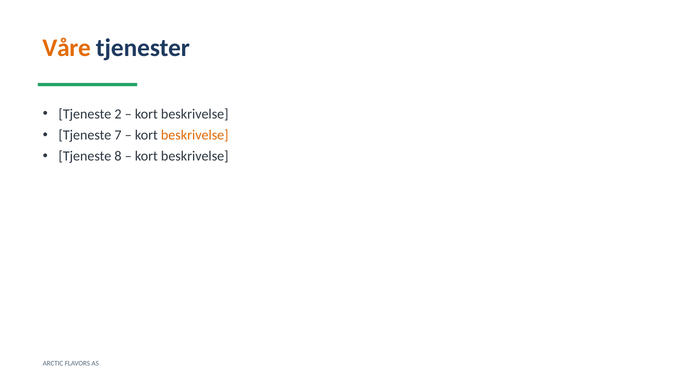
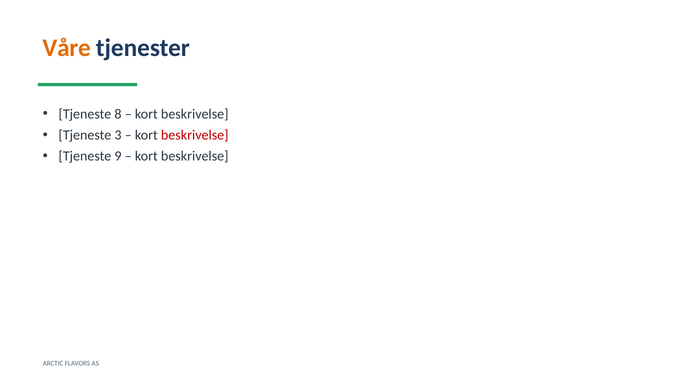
2: 2 -> 8
7: 7 -> 3
beskrivelse at (195, 135) colour: orange -> red
8: 8 -> 9
